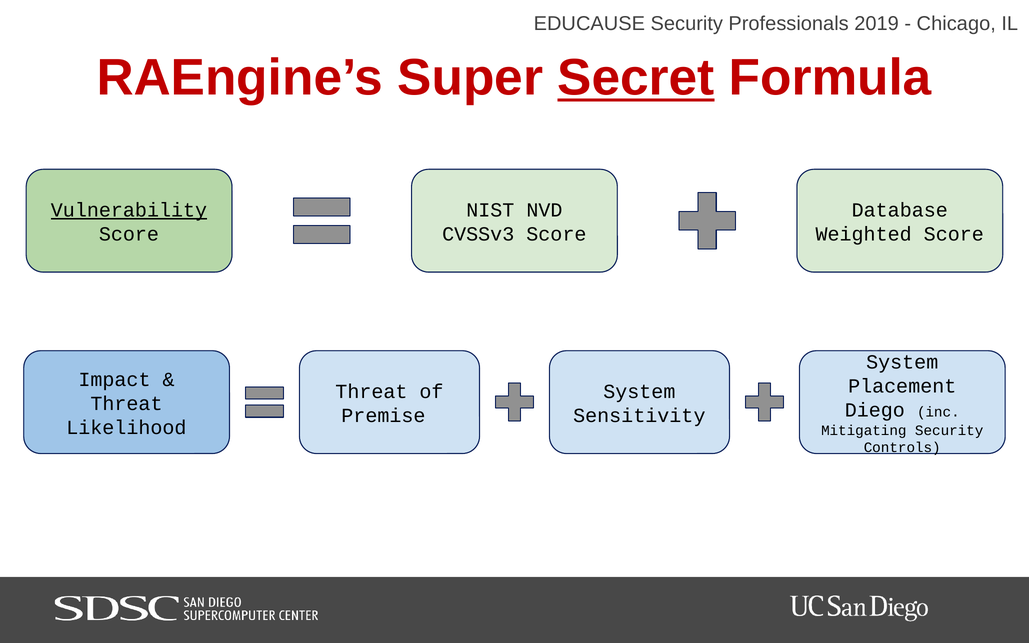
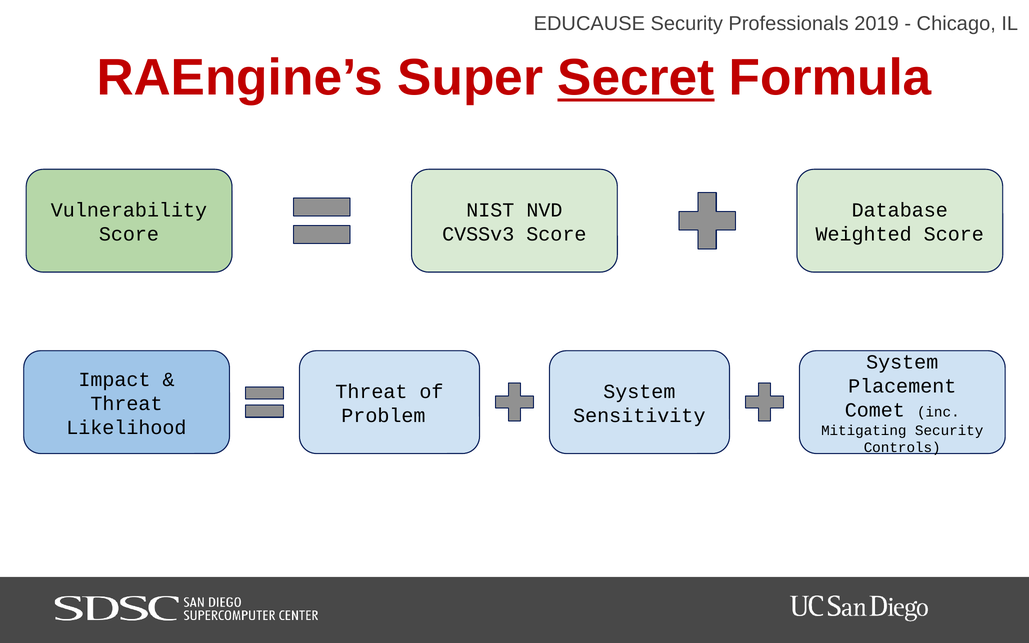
Vulnerability underline: present -> none
Diego: Diego -> Comet
Premise: Premise -> Problem
